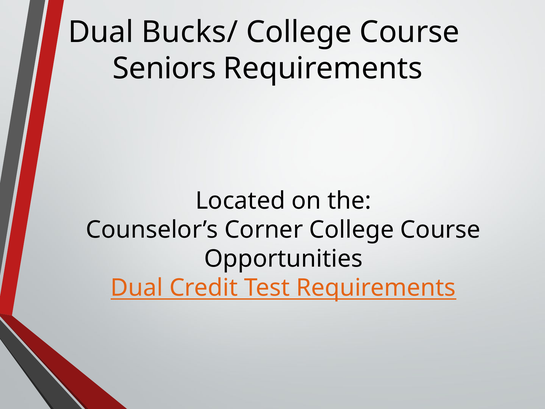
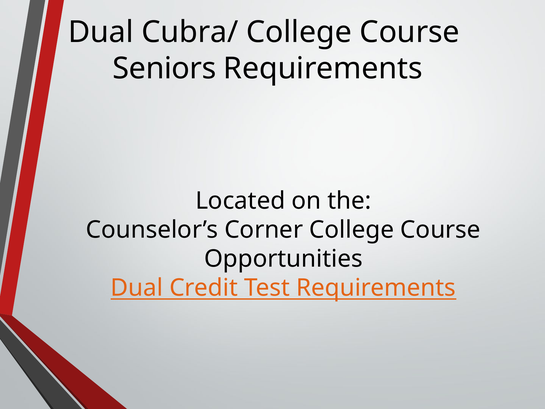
Bucks/: Bucks/ -> Cubra/
